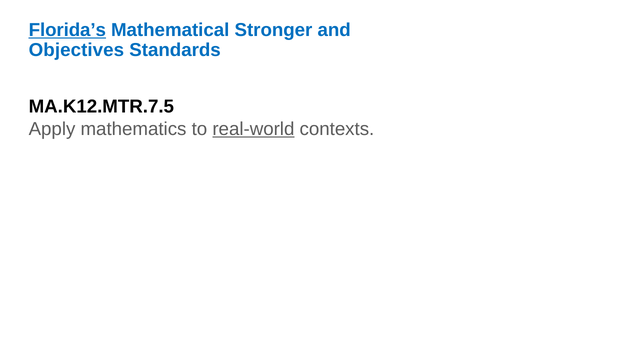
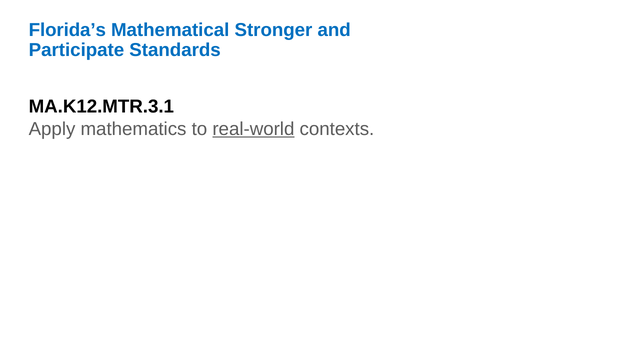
Florida’s underline: present -> none
Objectives: Objectives -> Participate
MA.K12.MTR.7.5: MA.K12.MTR.7.5 -> MA.K12.MTR.3.1
